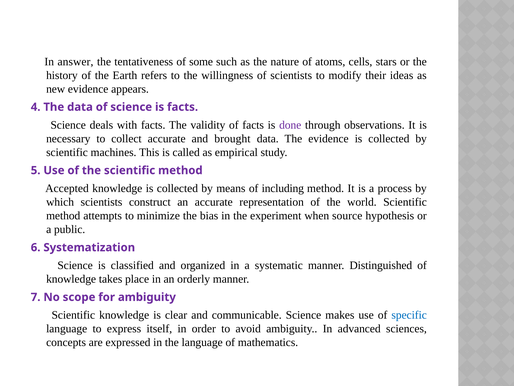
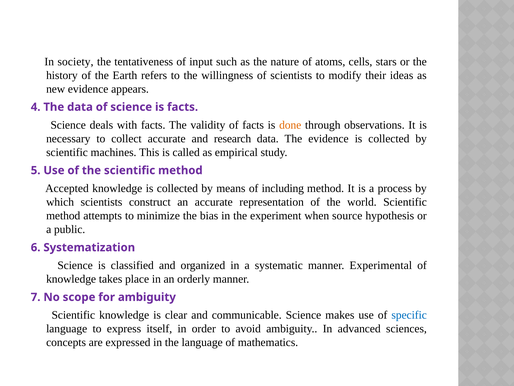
answer: answer -> society
some: some -> input
done colour: purple -> orange
brought: brought -> research
Distinguished: Distinguished -> Experimental
